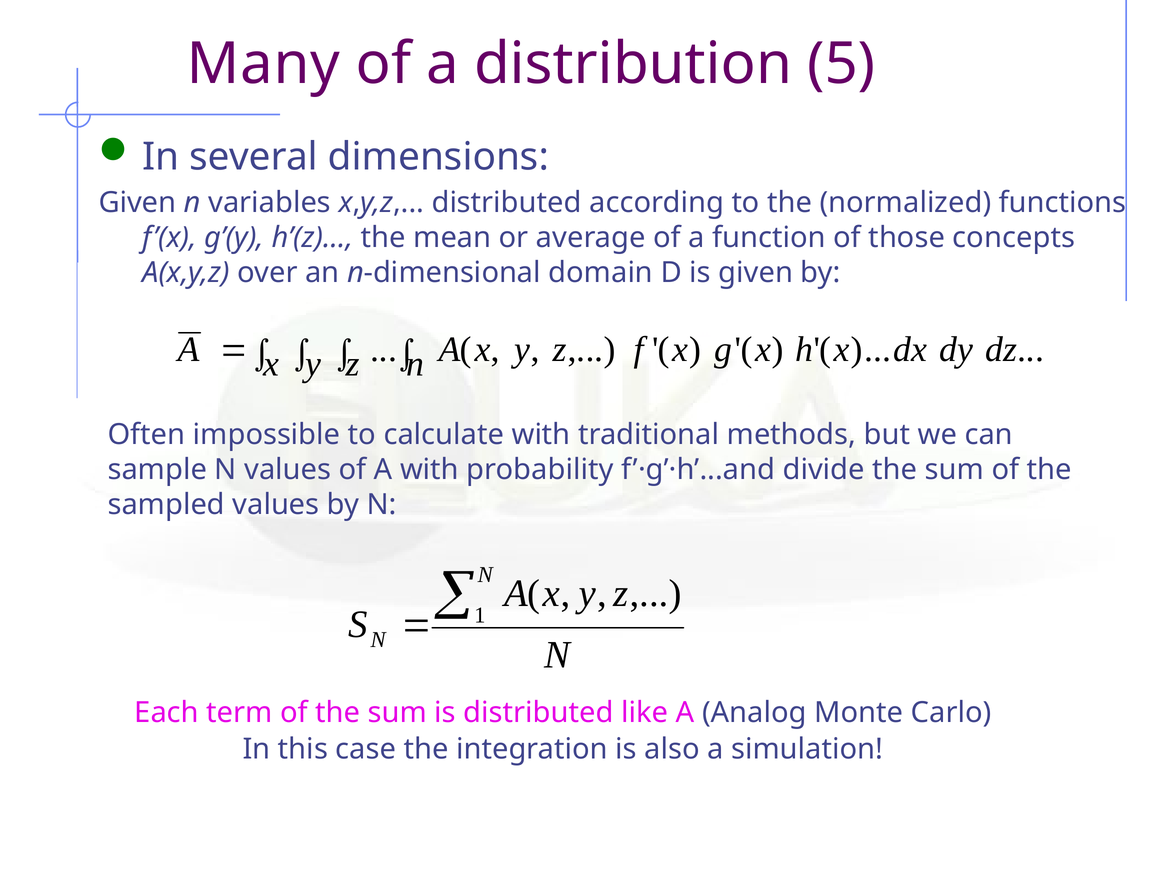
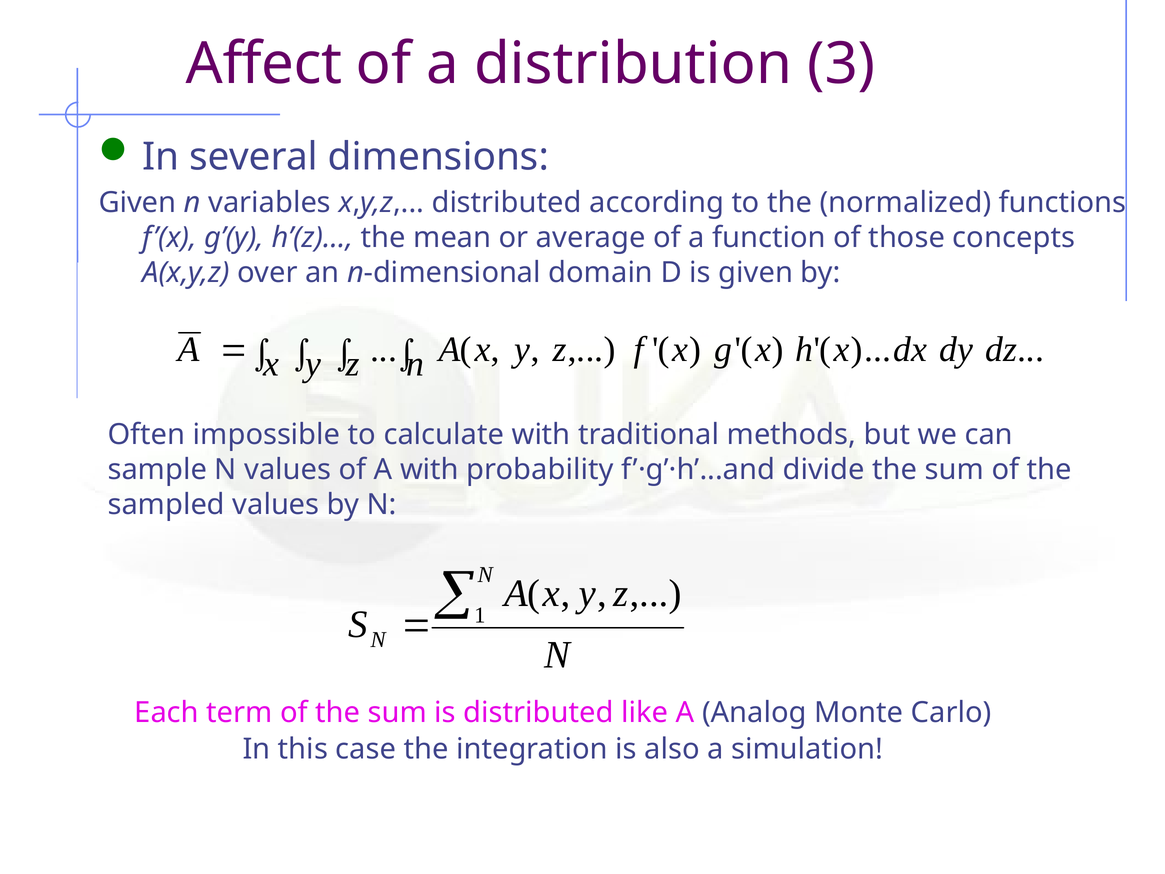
Many: Many -> Affect
5: 5 -> 3
